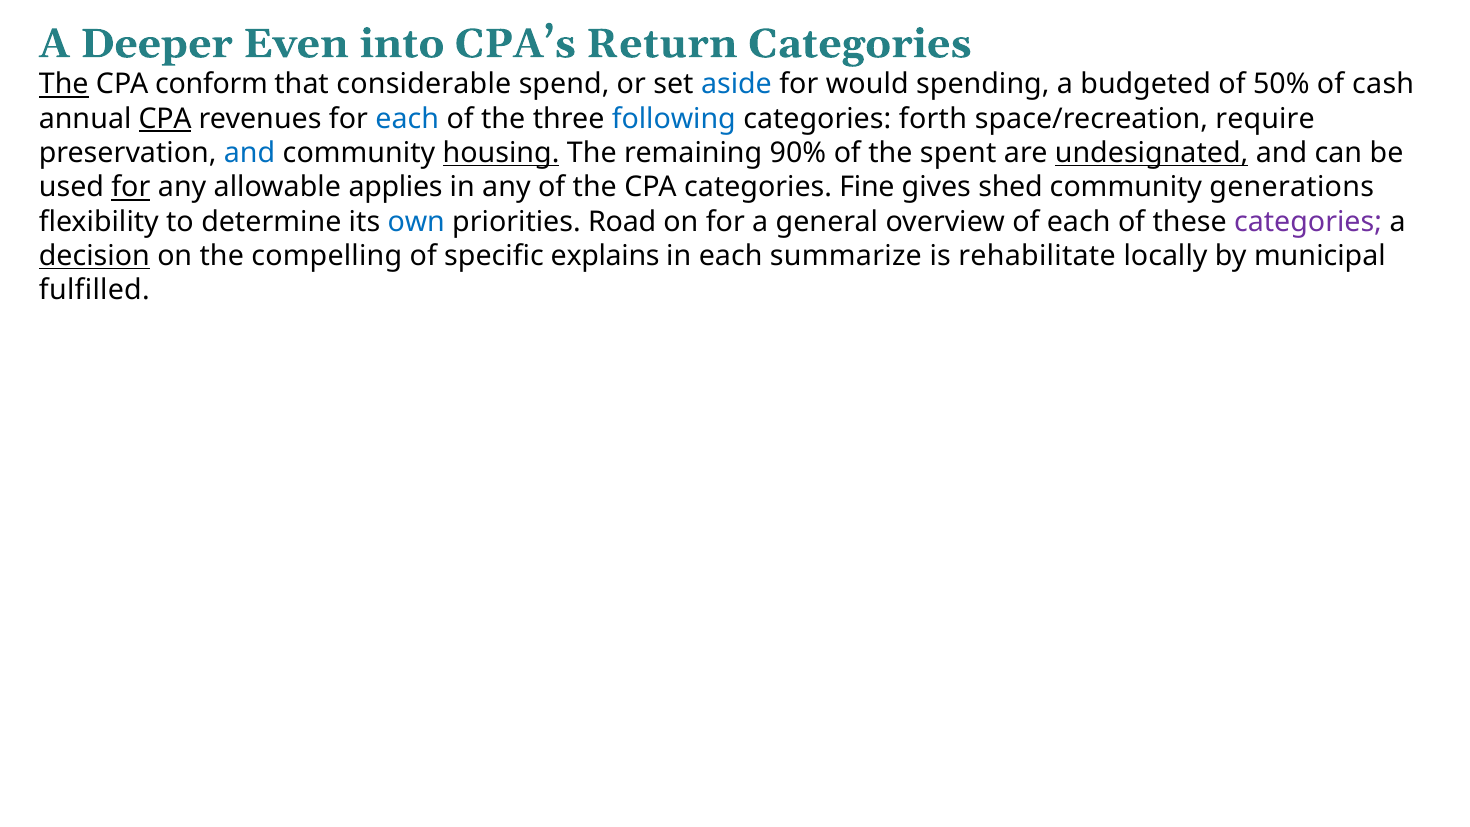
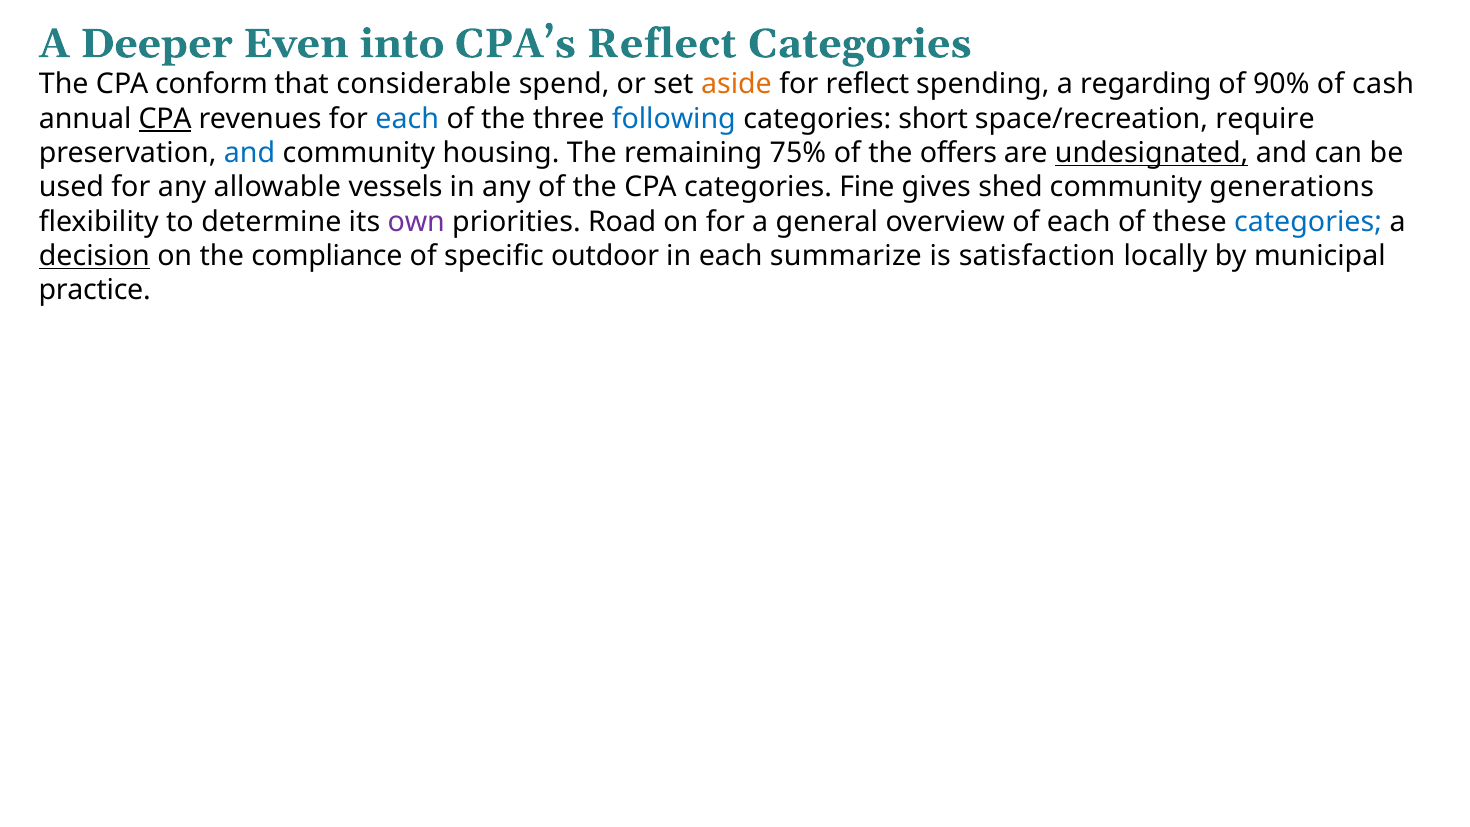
CPA’s Return: Return -> Reflect
The at (64, 85) underline: present -> none
aside colour: blue -> orange
for would: would -> reflect
budgeted: budgeted -> regarding
50%: 50% -> 90%
forth: forth -> short
housing underline: present -> none
90%: 90% -> 75%
spent: spent -> offers
for at (131, 188) underline: present -> none
applies: applies -> vessels
own colour: blue -> purple
categories at (1308, 222) colour: purple -> blue
compelling: compelling -> compliance
explains: explains -> outdoor
rehabilitate: rehabilitate -> satisfaction
fulfilled: fulfilled -> practice
